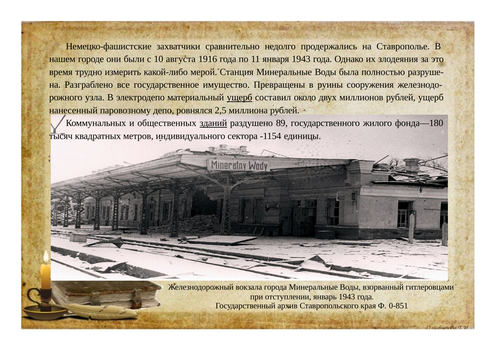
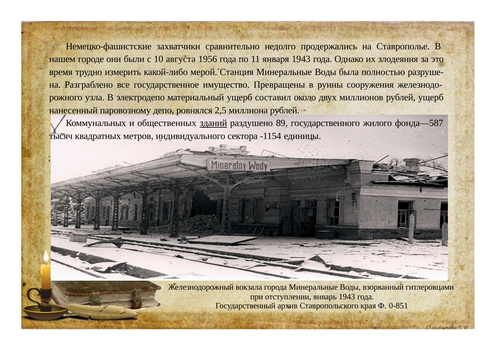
1916: 1916 -> 1956
ущерб at (240, 97) underline: present -> none
фонда—180: фонда—180 -> фонда—587
